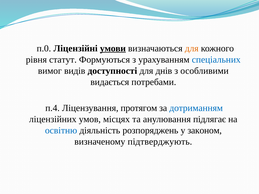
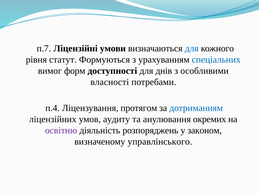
п.0: п.0 -> п.7
умови underline: present -> none
для at (192, 48) colour: orange -> blue
видів: видів -> форм
видається: видається -> власності
місцях: місцях -> аудиту
підлягає: підлягає -> окремих
освітню colour: blue -> purple
підтверджують: підтверджують -> управлінського
